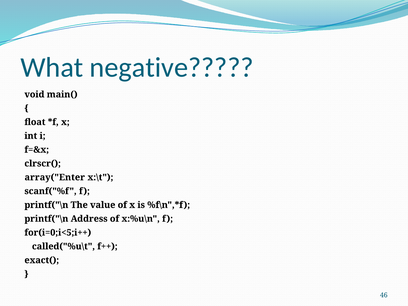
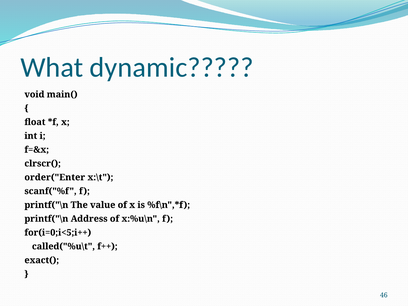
negative: negative -> dynamic
array("Enter: array("Enter -> order("Enter
